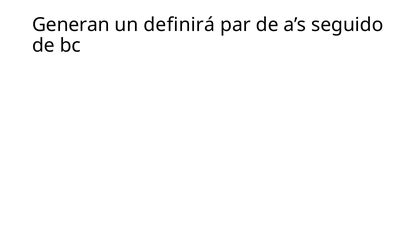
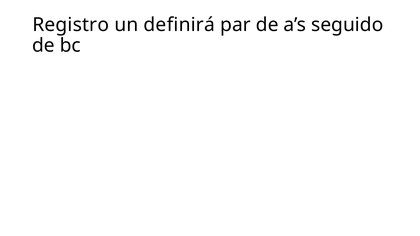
Generan: Generan -> Registro
